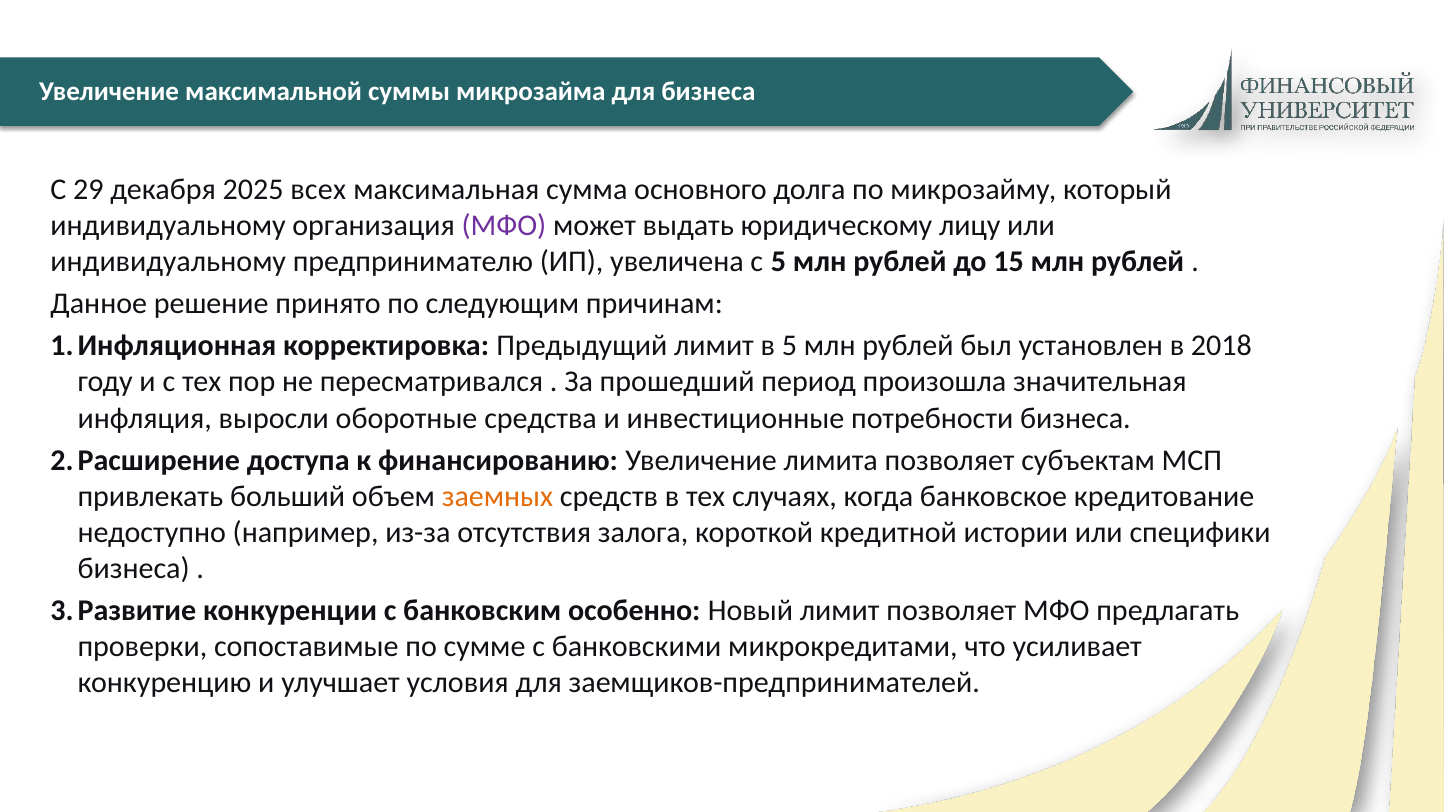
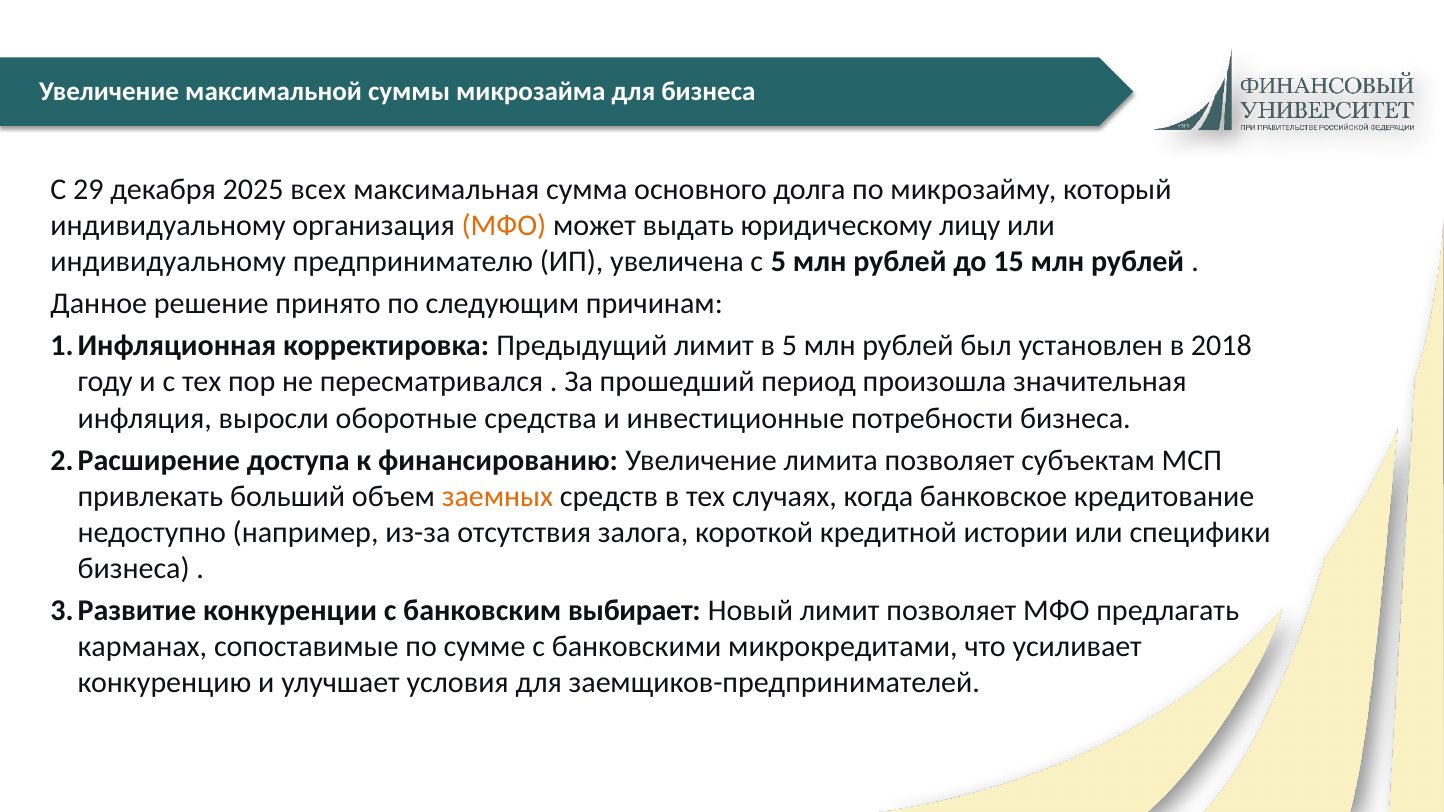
МФО at (504, 226) colour: purple -> orange
особенно: особенно -> выбирает
проверки: проверки -> карманах
